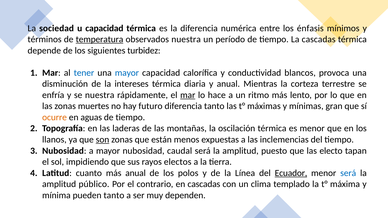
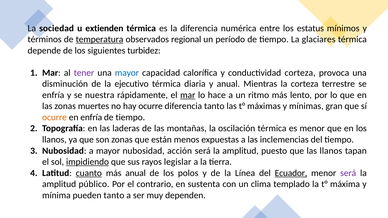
u capacidad: capacidad -> extienden
énfasis: énfasis -> estatus
observados nuestra: nuestra -> regional
La cascadas: cascadas -> glaciares
tener colour: blue -> purple
conductividad blancos: blancos -> corteza
intereses: intereses -> ejecutivo
hay futuro: futuro -> ocurre
en aguas: aguas -> enfría
son underline: present -> none
caudal: caudal -> acción
las electo: electo -> llanos
impidiendo underline: none -> present
electos: electos -> legislar
cuanto underline: none -> present
será at (348, 173) colour: blue -> purple
en cascadas: cascadas -> sustenta
